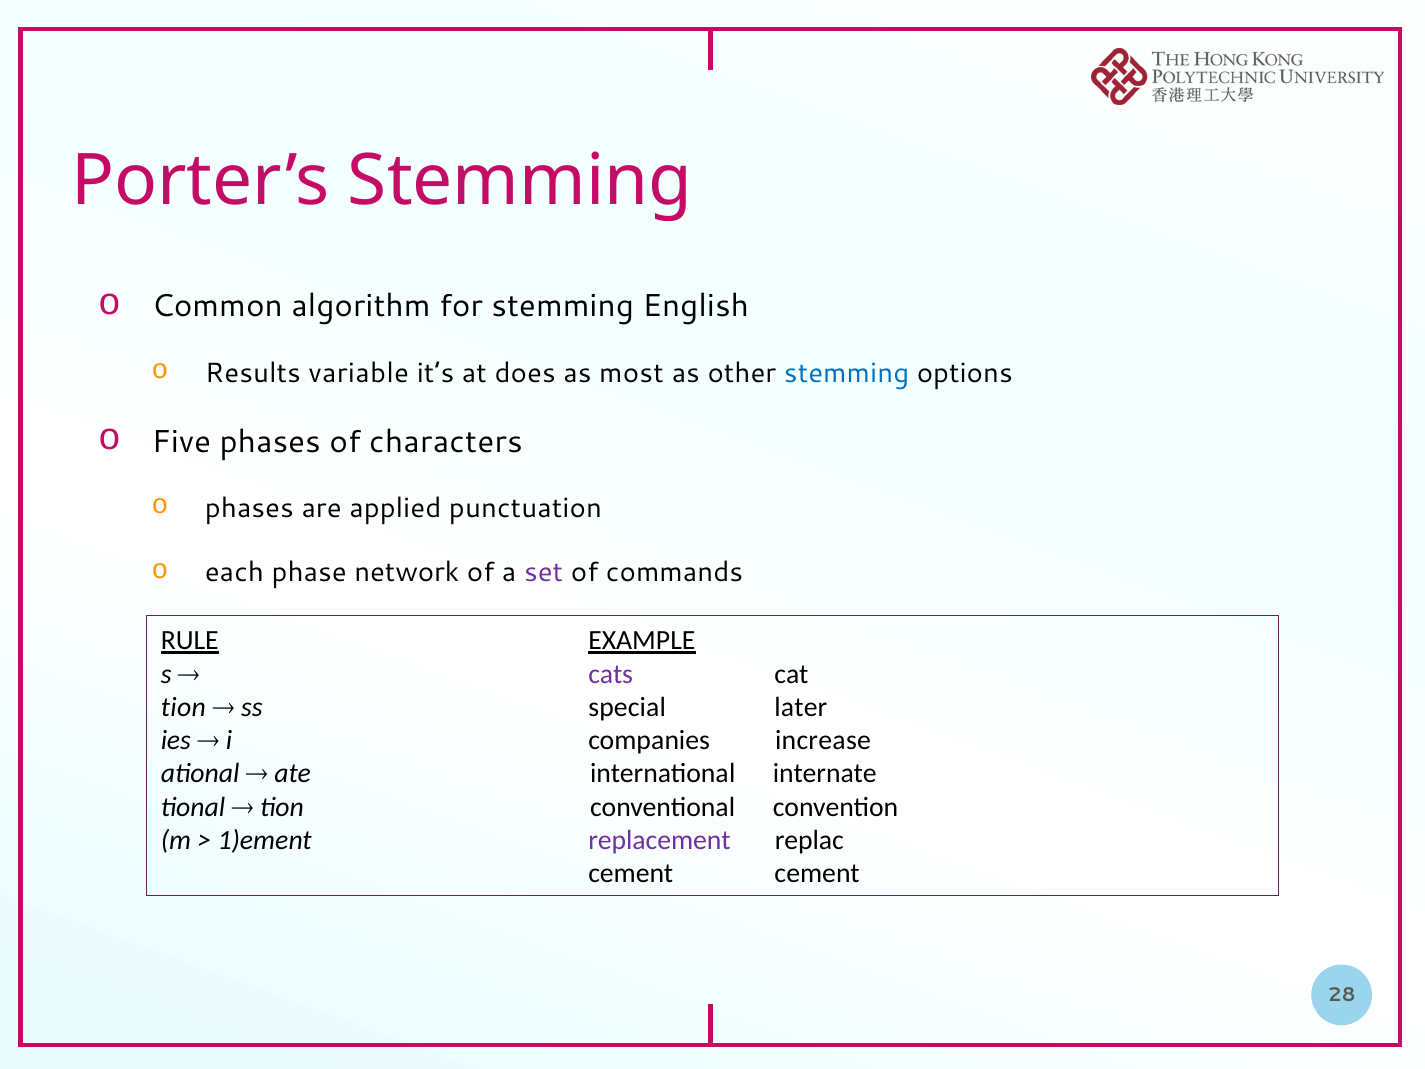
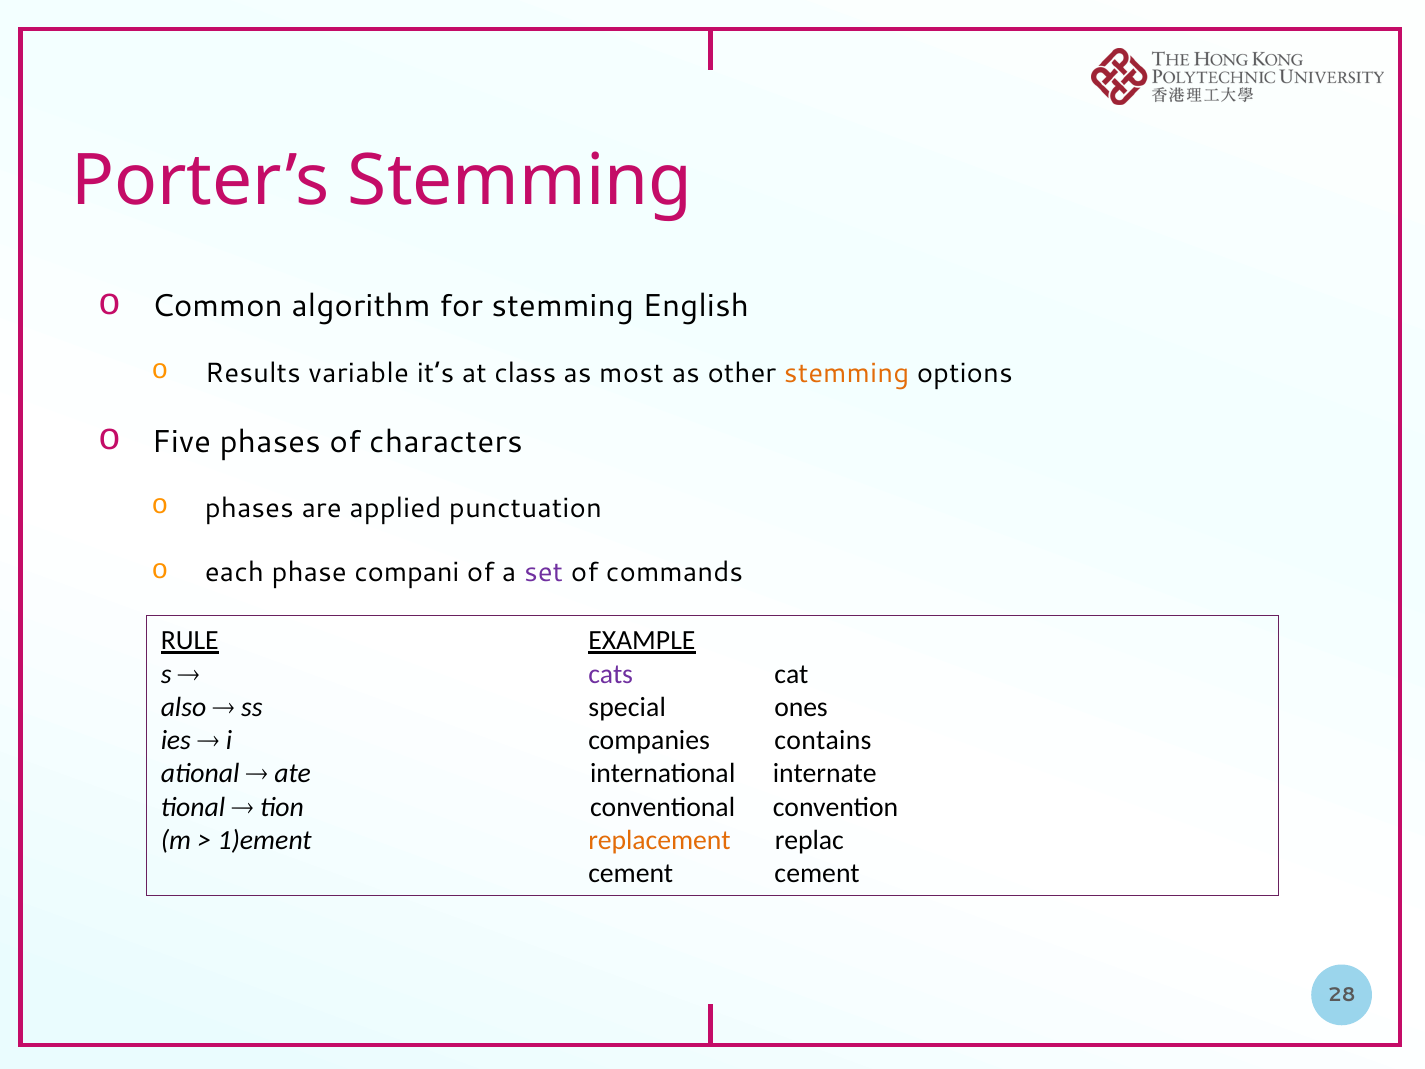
does: does -> class
stemming at (847, 373) colour: blue -> orange
network: network -> compani
tion at (183, 707): tion -> also
later: later -> ones
increase: increase -> contains
replacement colour: purple -> orange
